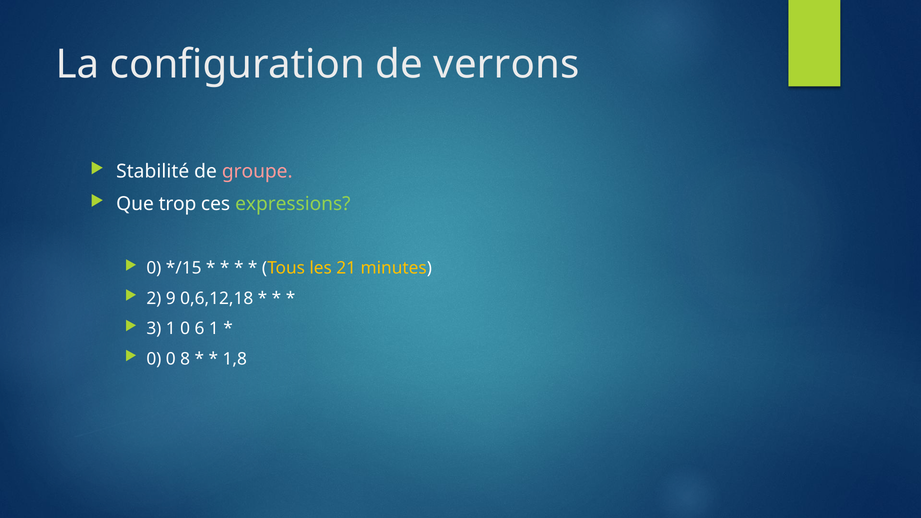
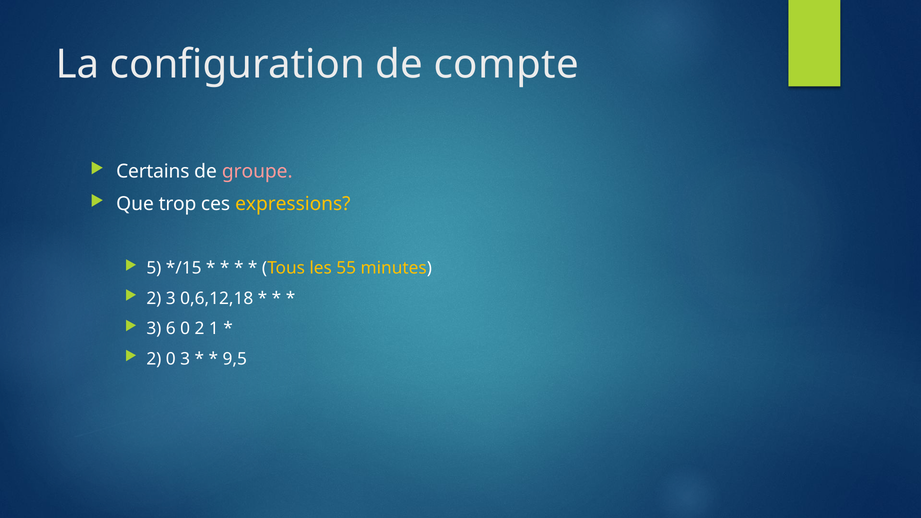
verrons: verrons -> compte
Stabilité: Stabilité -> Certains
expressions colour: light green -> yellow
0 at (154, 268): 0 -> 5
21: 21 -> 55
2 9: 9 -> 3
3 1: 1 -> 6
0 6: 6 -> 2
0 at (154, 359): 0 -> 2
0 8: 8 -> 3
1,8: 1,8 -> 9,5
